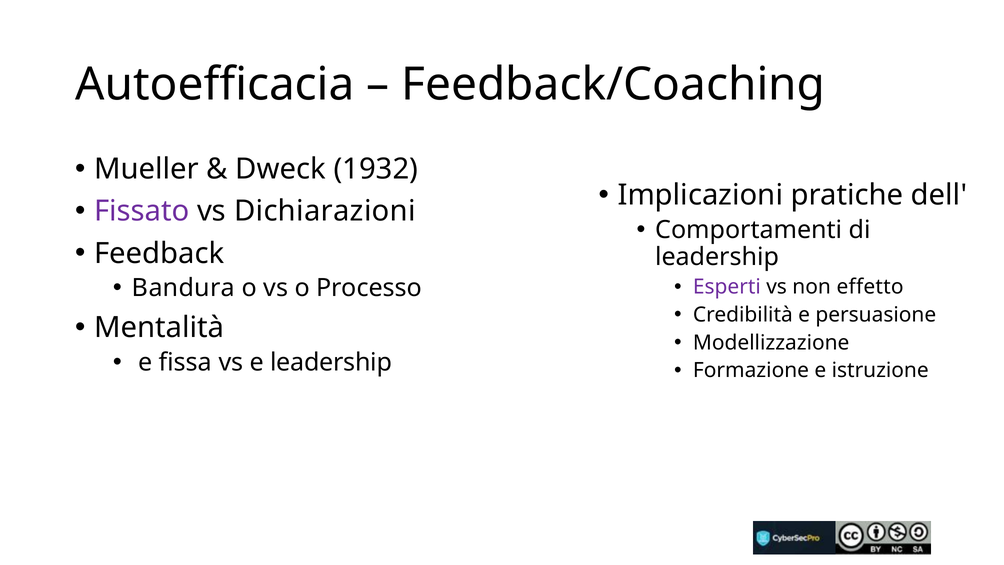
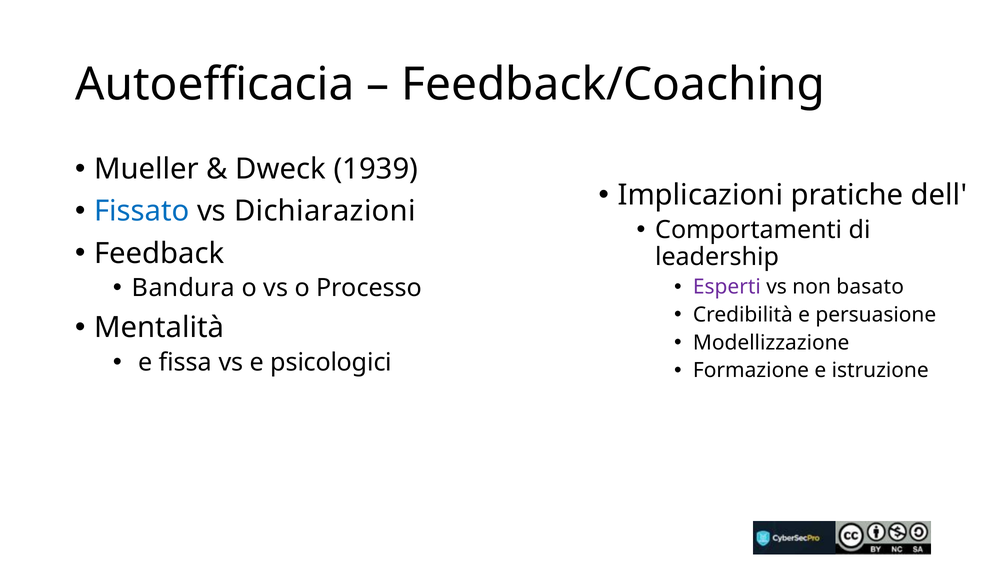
1932: 1932 -> 1939
Fissato colour: purple -> blue
effetto: effetto -> basato
e leadership: leadership -> psicologici
